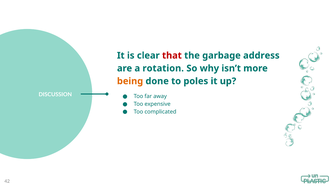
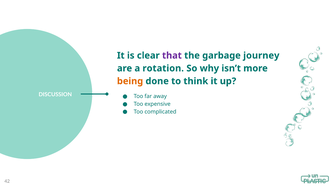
that colour: red -> purple
address: address -> journey
poles: poles -> think
